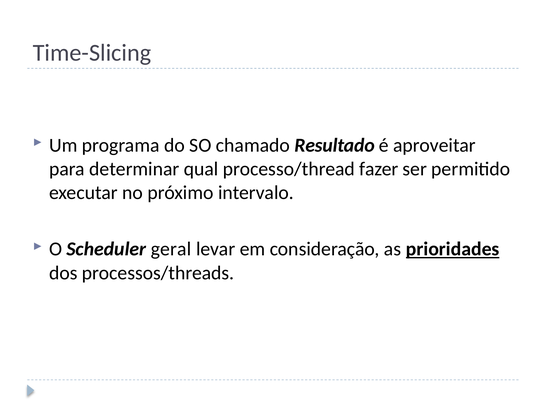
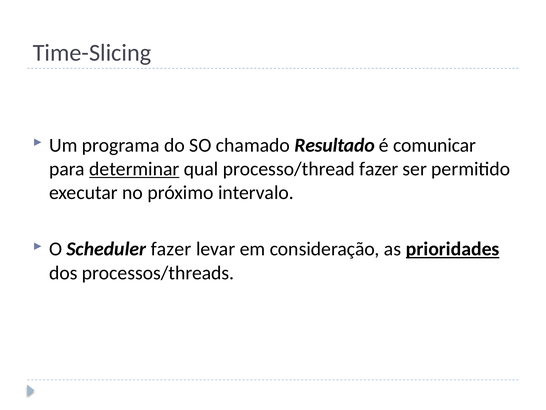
aproveitar: aproveitar -> comunicar
determinar underline: none -> present
Scheduler geral: geral -> fazer
